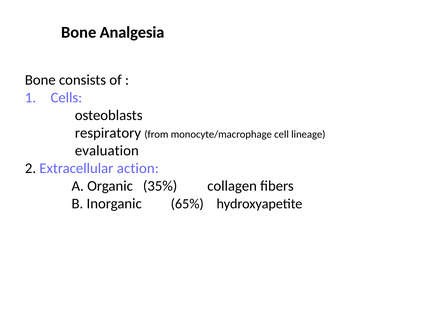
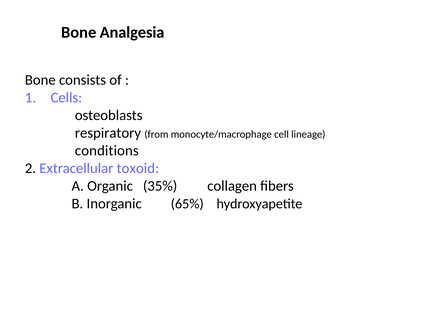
evaluation: evaluation -> conditions
action: action -> toxoid
